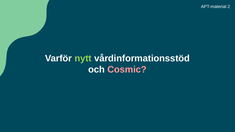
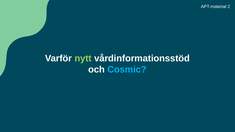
Cosmic colour: pink -> light blue
